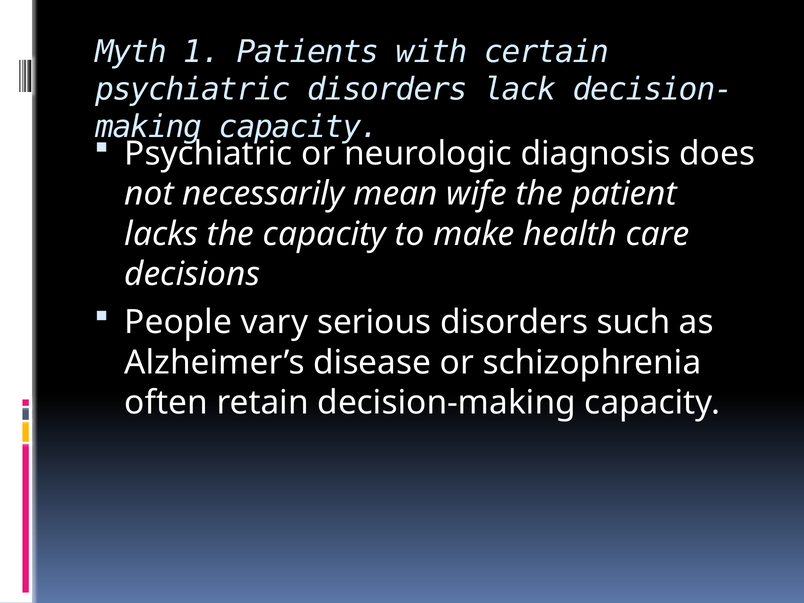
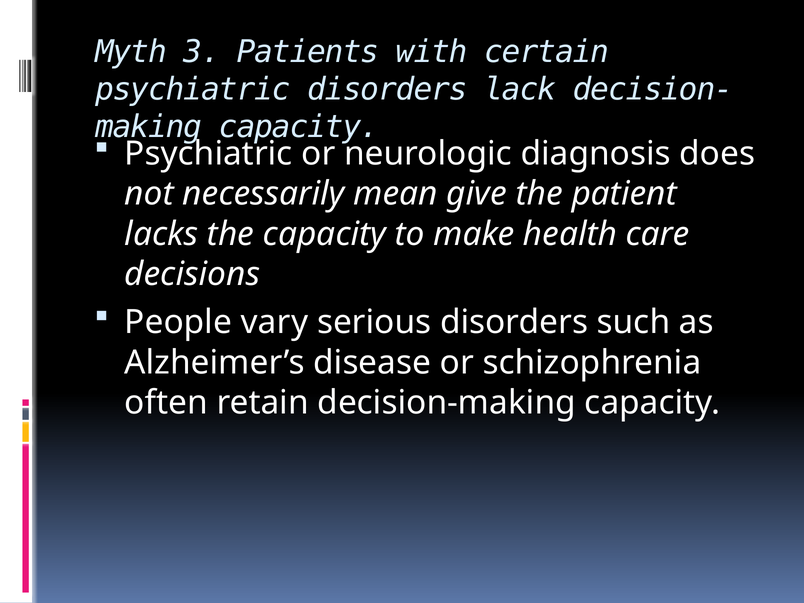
1: 1 -> 3
wife: wife -> give
